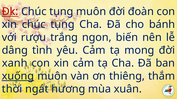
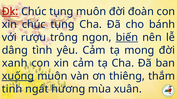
trắng: trắng -> trông
biến underline: none -> present
thời: thời -> tinh
